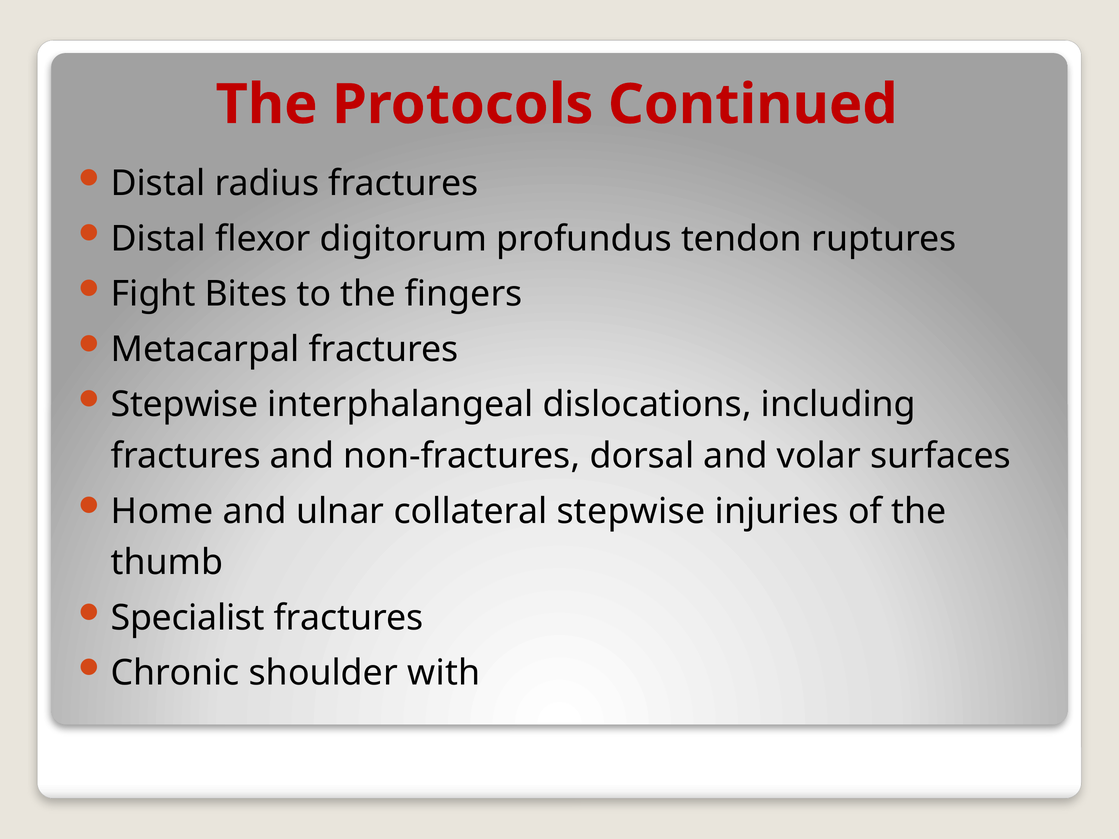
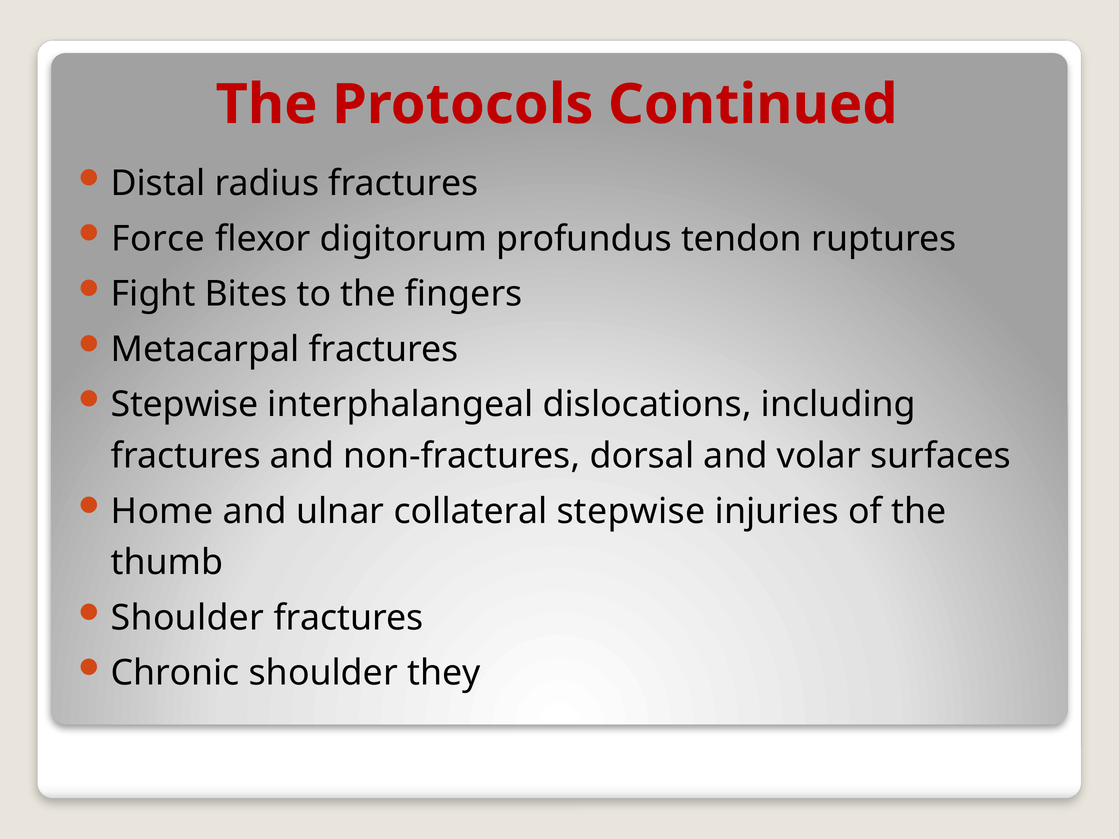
Distal at (158, 239): Distal -> Force
Specialist at (188, 618): Specialist -> Shoulder
with: with -> they
